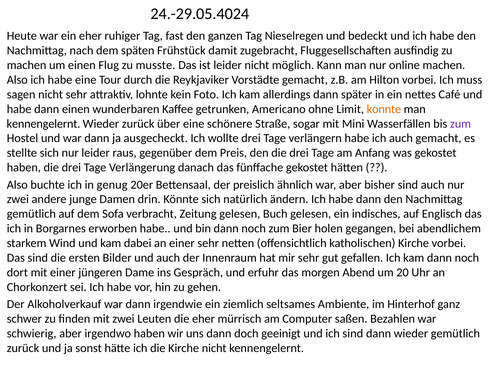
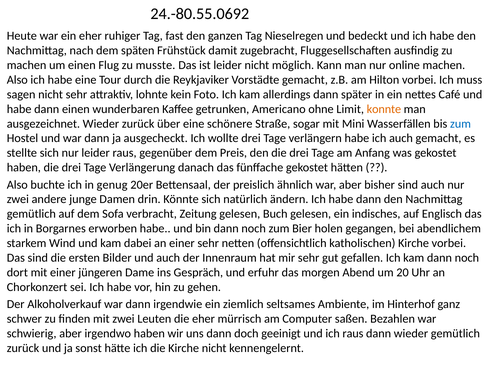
24.-29.05.4024: 24.-29.05.4024 -> 24.-80.55.0692
kennengelernt at (43, 124): kennengelernt -> ausgezeichnet
zum at (461, 124) colour: purple -> blue
ich sind: sind -> raus
